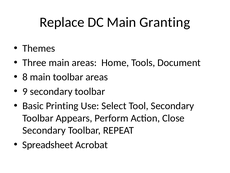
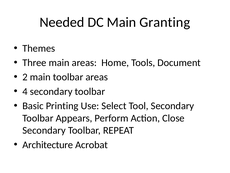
Replace: Replace -> Needed
8: 8 -> 2
9: 9 -> 4
Spreadsheet: Spreadsheet -> Architecture
